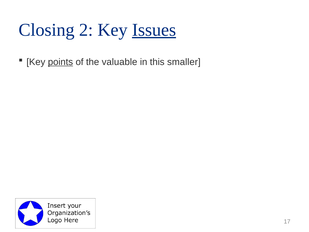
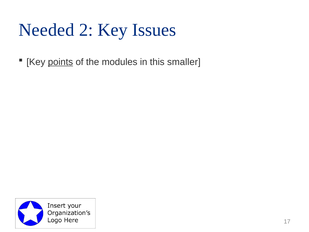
Closing: Closing -> Needed
Issues underline: present -> none
valuable: valuable -> modules
